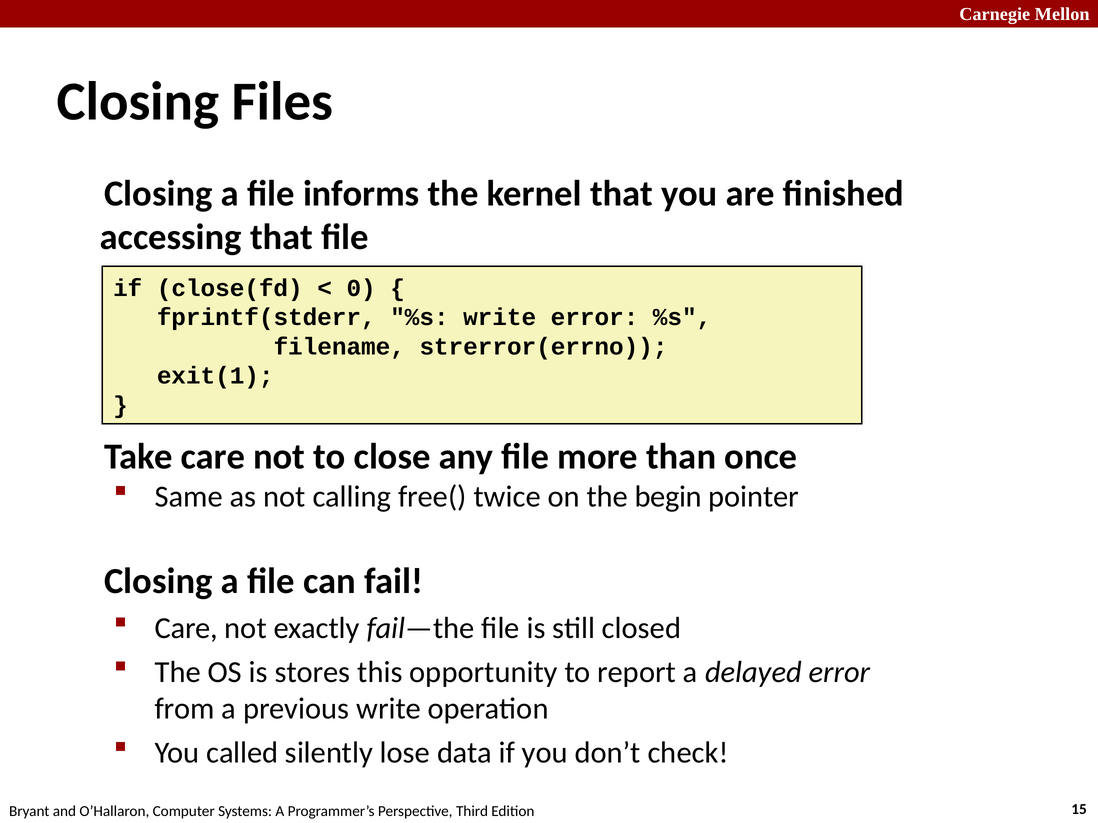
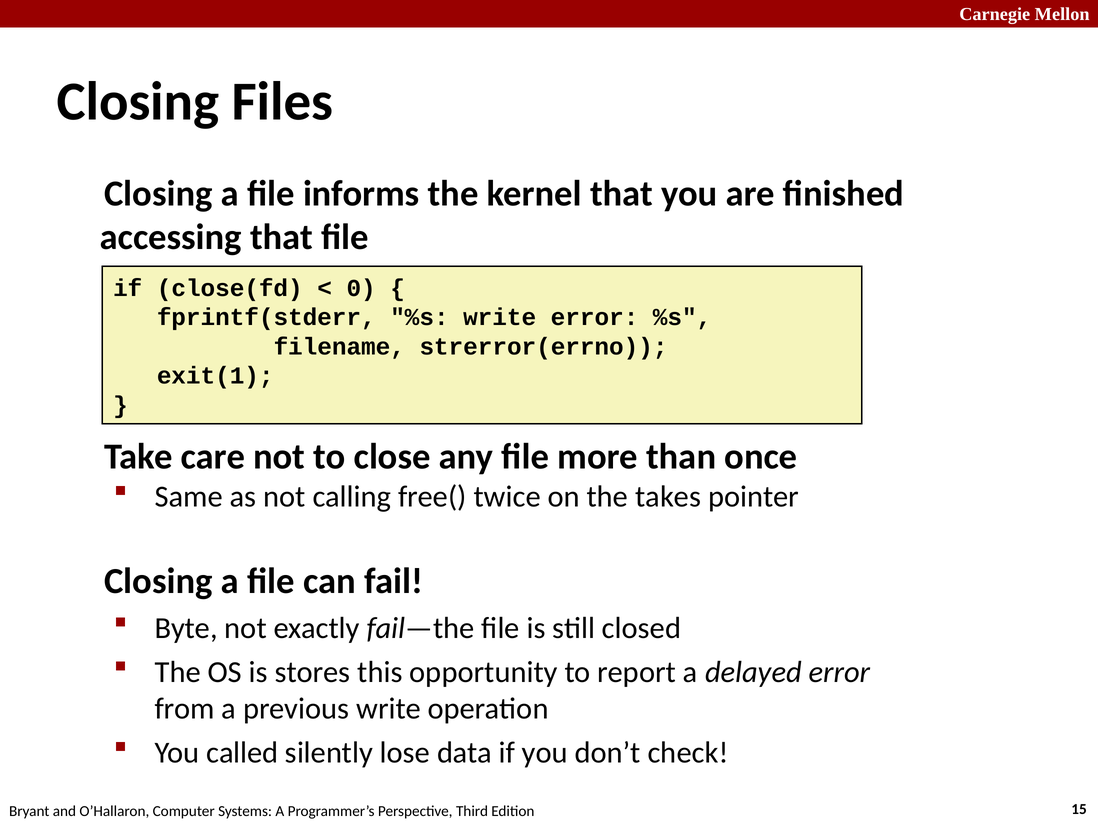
begin: begin -> takes
Care at (186, 629): Care -> Byte
